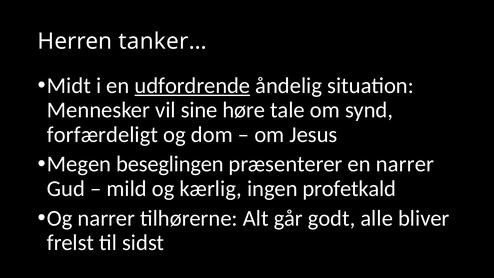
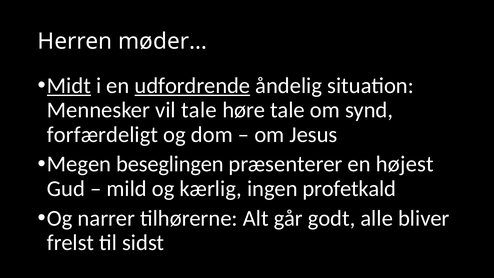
tanker…: tanker… -> møder…
Midt underline: none -> present
vil sine: sine -> tale
en narrer: narrer -> højest
